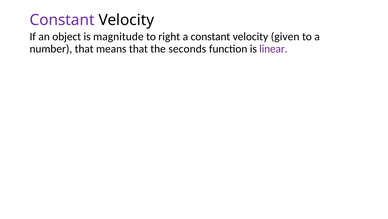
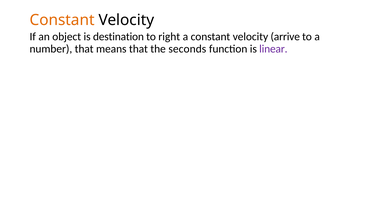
Constant at (62, 20) colour: purple -> orange
magnitude: magnitude -> destination
given: given -> arrive
